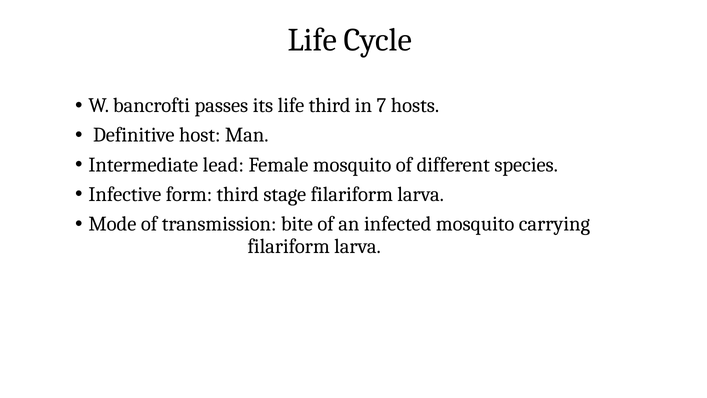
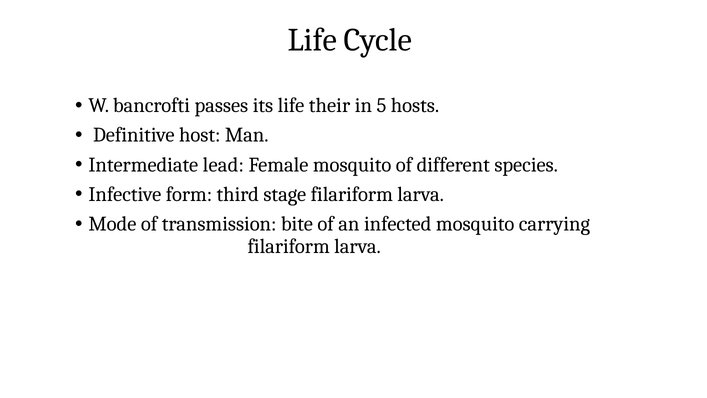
life third: third -> their
7: 7 -> 5
